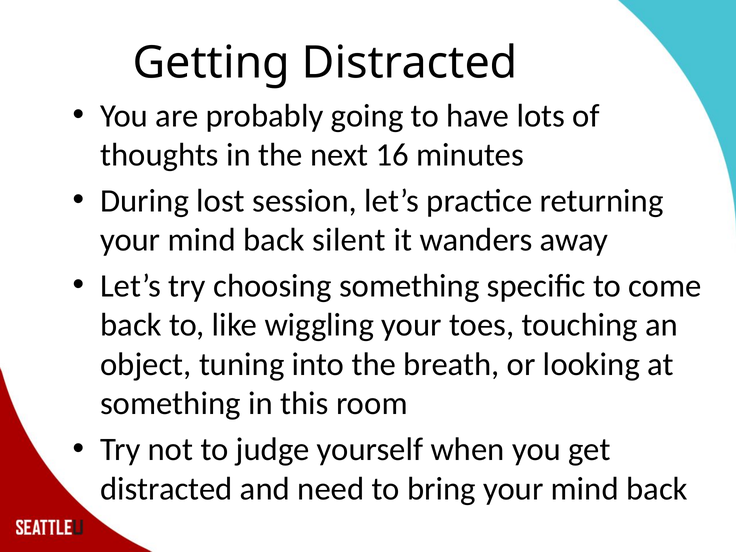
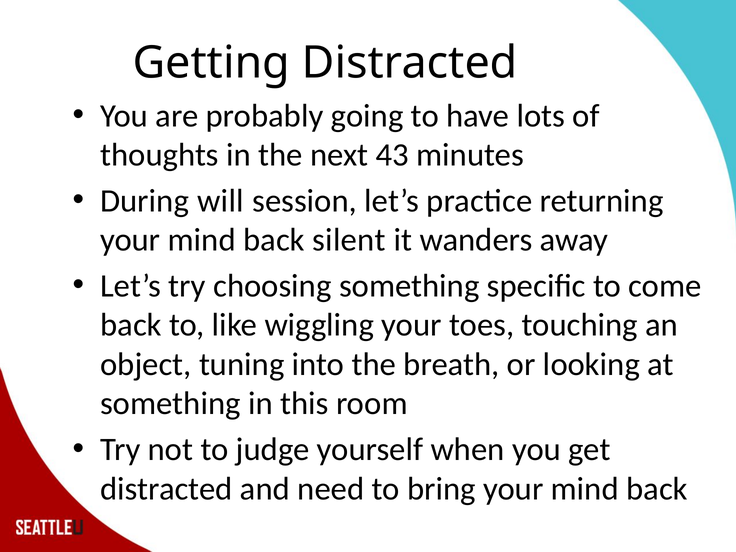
16: 16 -> 43
lost: lost -> will
